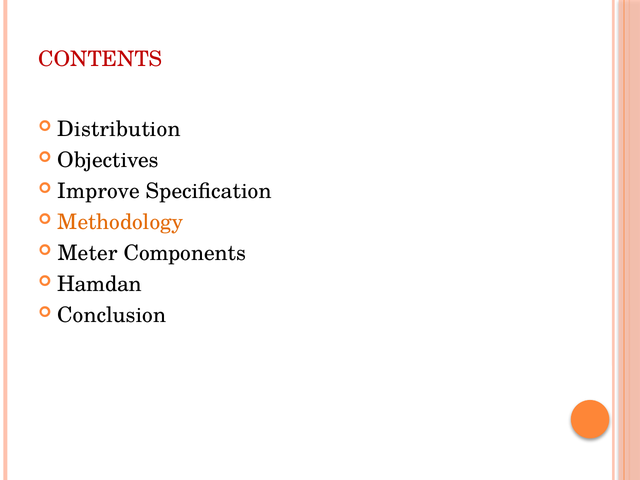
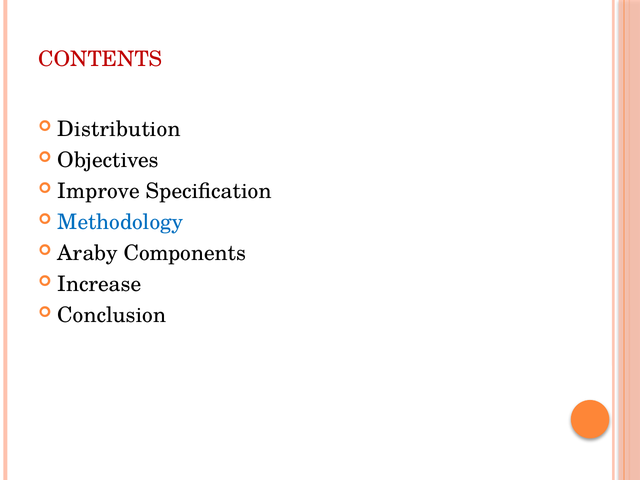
Methodology colour: orange -> blue
Meter: Meter -> Araby
Hamdan: Hamdan -> Increase
